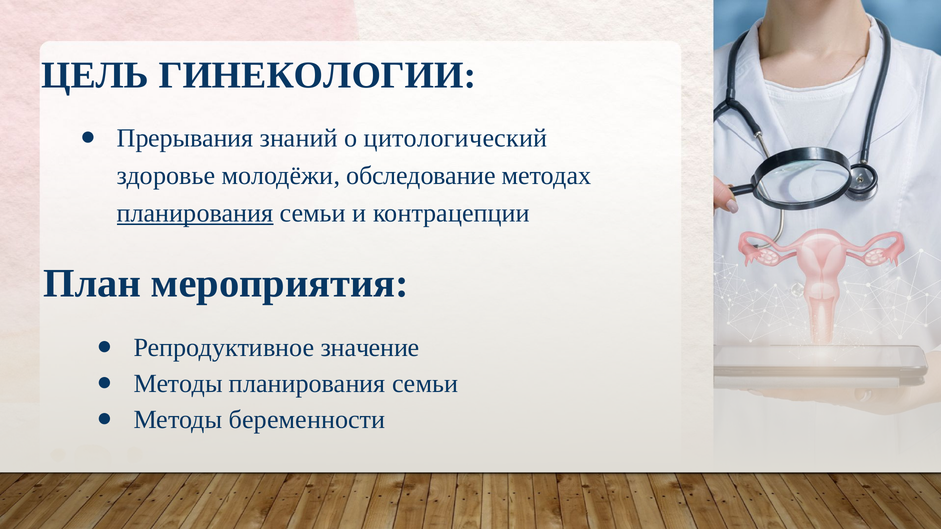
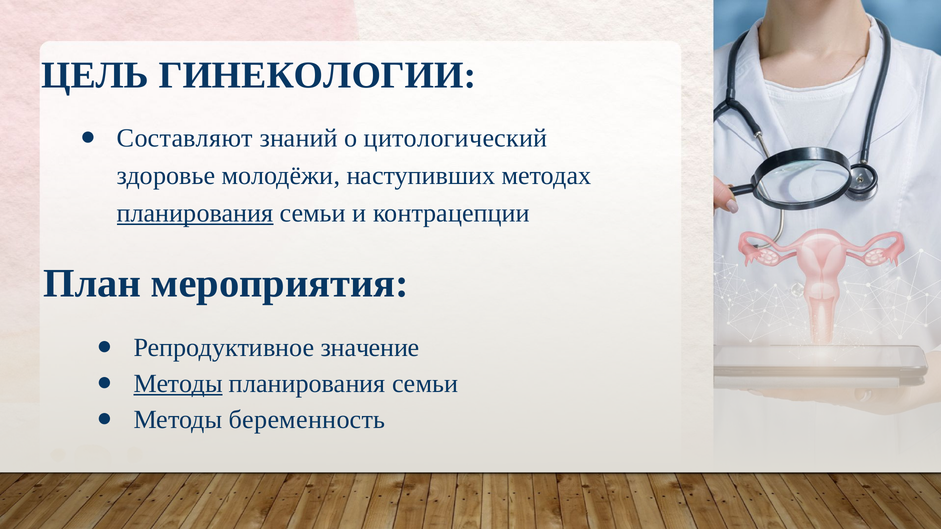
Прерывания: Прерывания -> Составляют
обследование: обследование -> наступивших
Методы at (178, 384) underline: none -> present
беременности: беременности -> беременность
